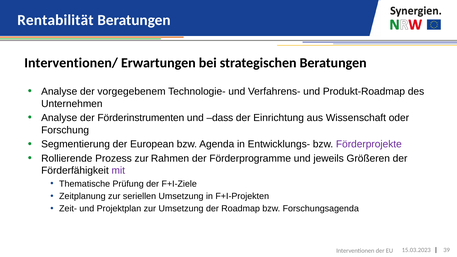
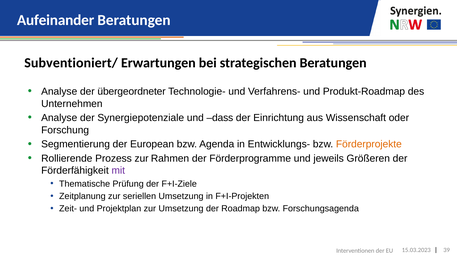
Rentabilität: Rentabilität -> Aufeinander
Interventionen/: Interventionen/ -> Subventioniert/
vorgegebenem: vorgegebenem -> übergeordneter
Förderinstrumenten: Förderinstrumenten -> Synergiepotenziale
Förderprojekte colour: purple -> orange
